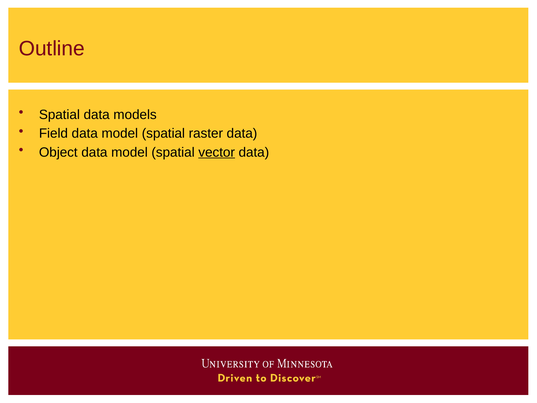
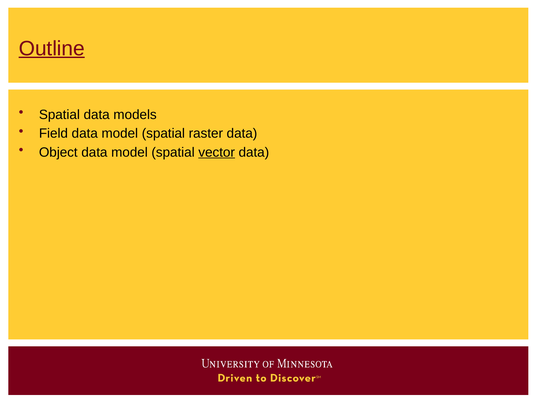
Outline underline: none -> present
